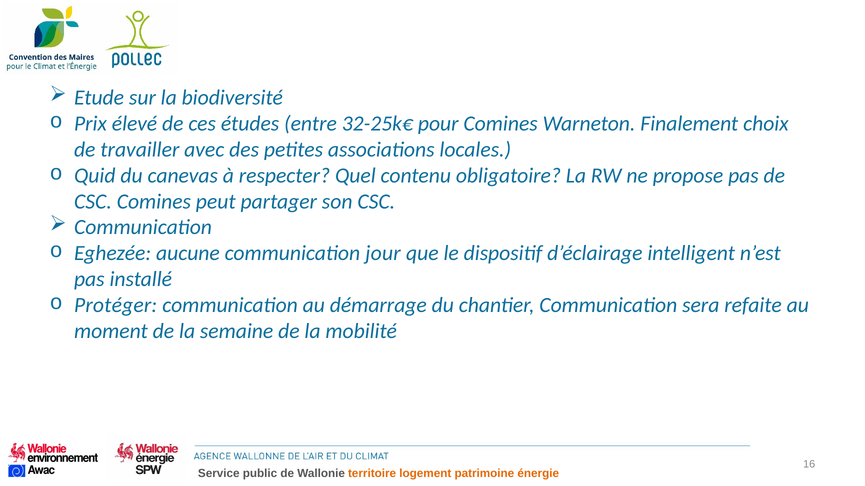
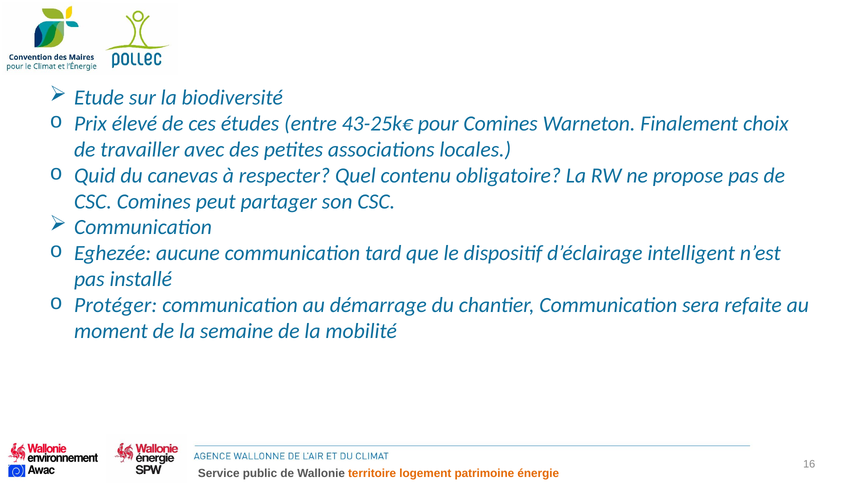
32-25k€: 32-25k€ -> 43-25k€
jour: jour -> tard
